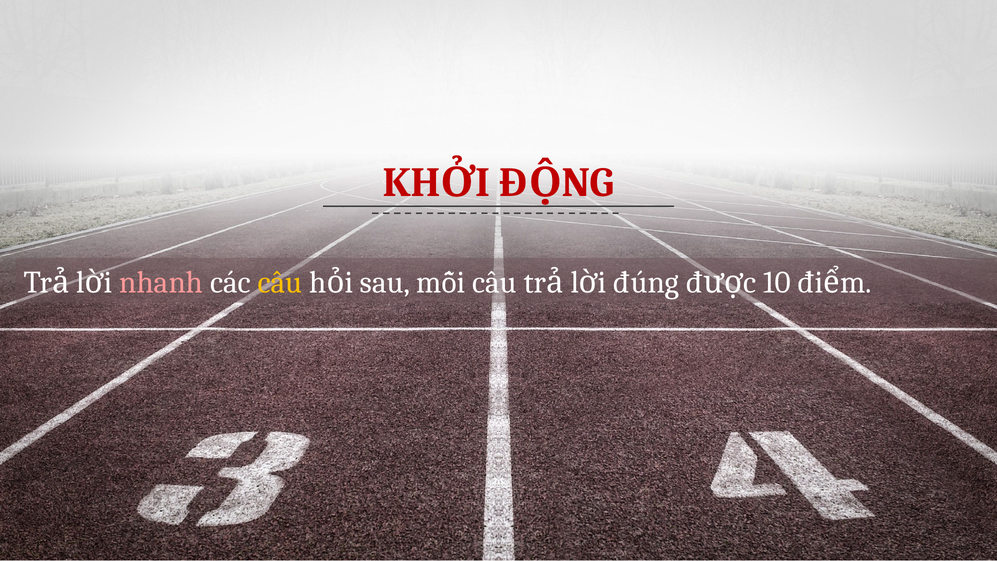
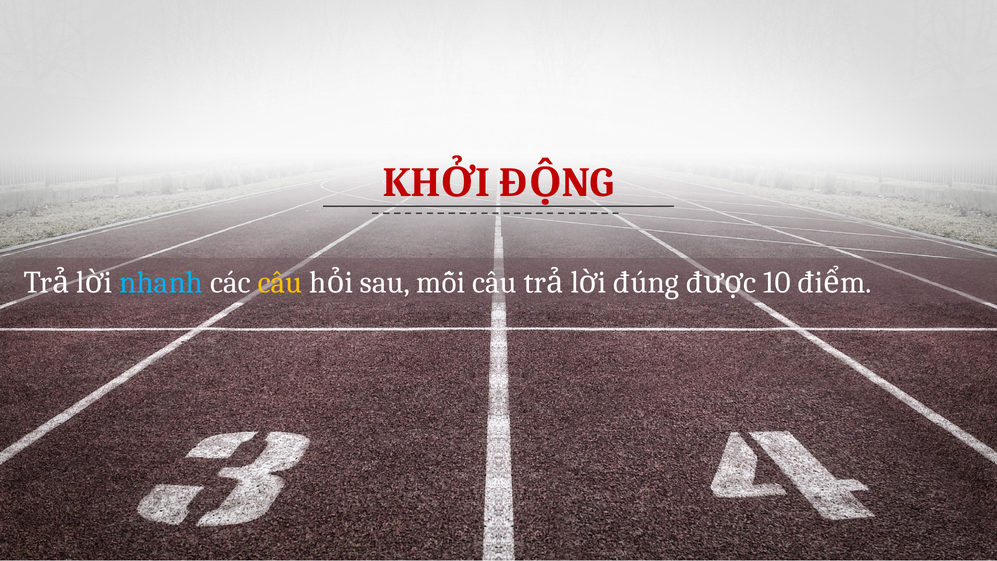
nhanh colour: pink -> light blue
